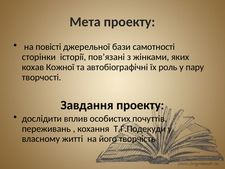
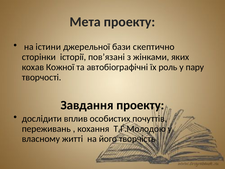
повісті: повісті -> істини
самотності: самотності -> скептично
Т.Г.Подекуди: Т.Г.Подекуди -> Т.Г.Молодою
